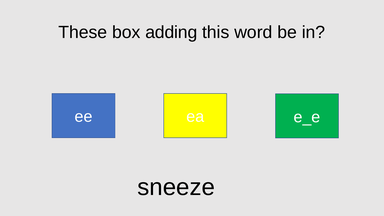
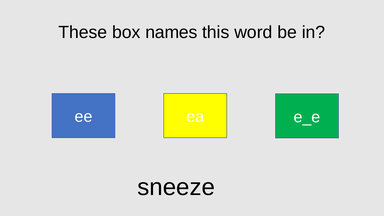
adding: adding -> names
